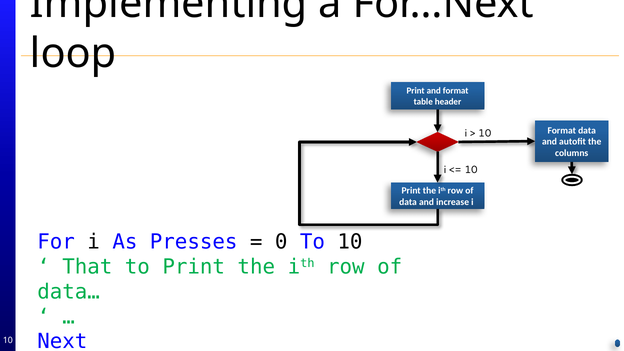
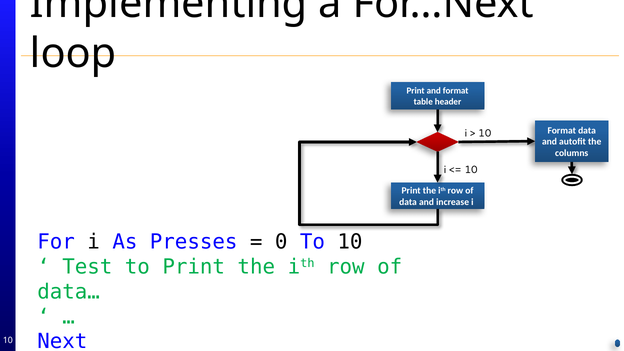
That: That -> Test
